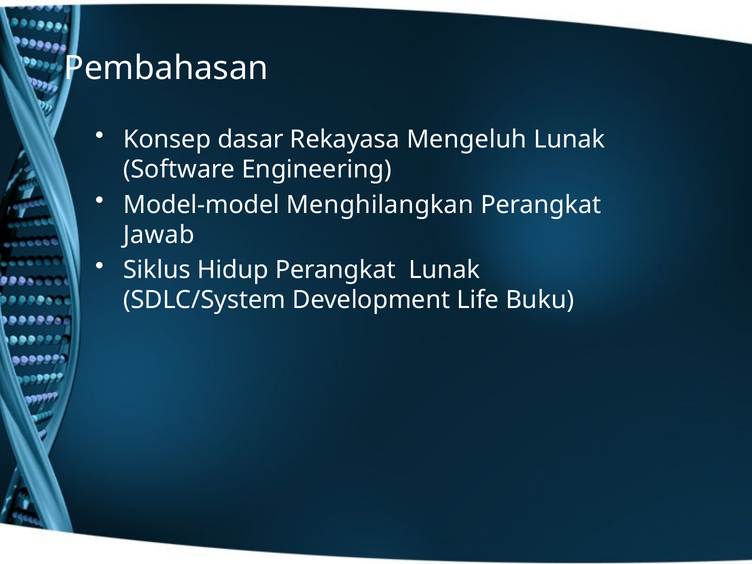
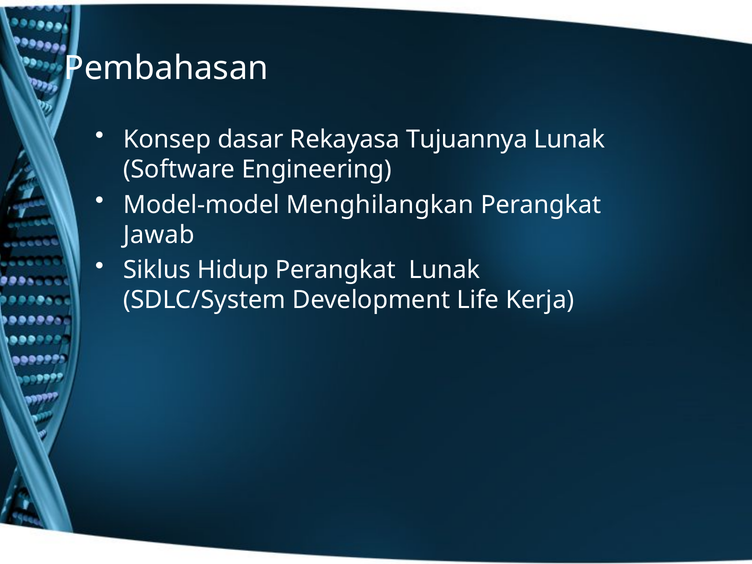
Mengeluh: Mengeluh -> Tujuannya
Buku: Buku -> Kerja
